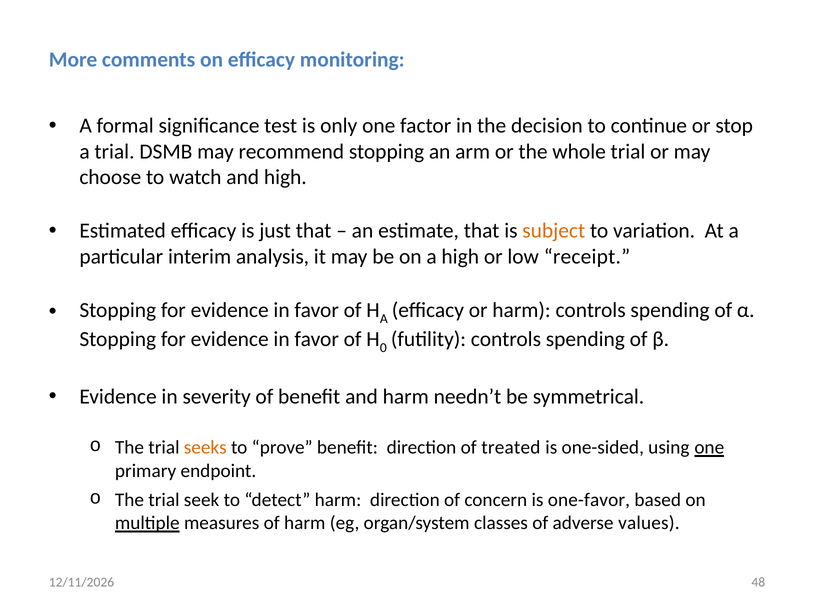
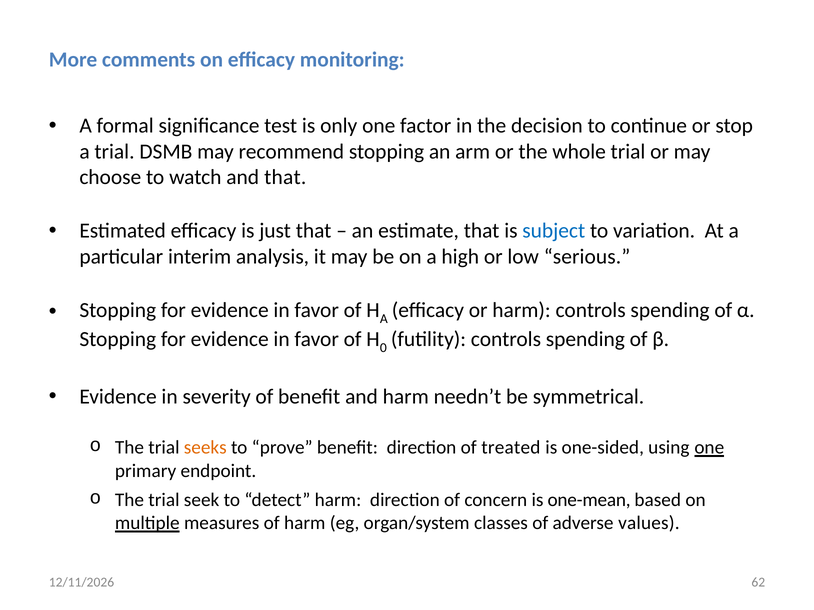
and high: high -> that
subject colour: orange -> blue
receipt: receipt -> serious
one-favor: one-favor -> one-mean
48: 48 -> 62
